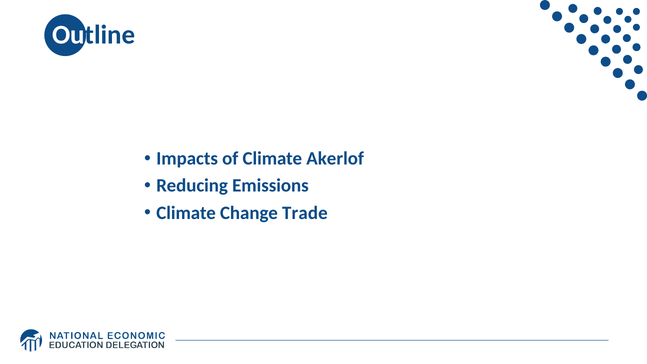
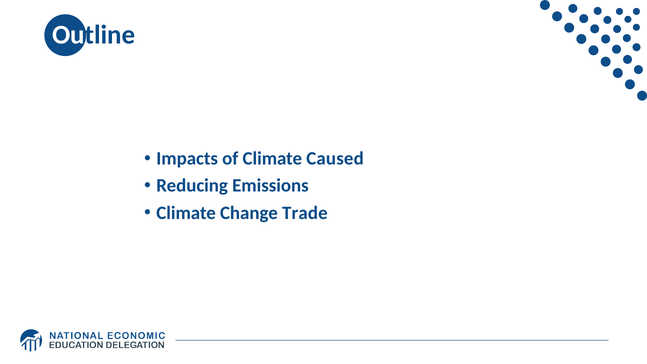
Akerlof: Akerlof -> Caused
